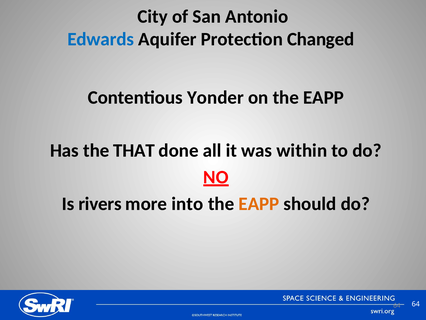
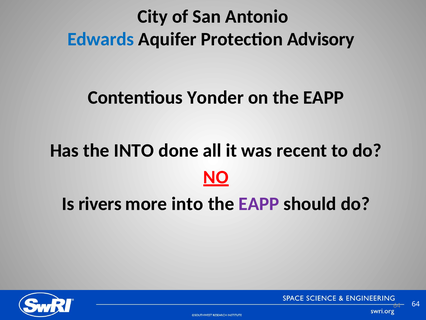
Changed: Changed -> Advisory
the THAT: THAT -> INTO
within: within -> recent
EAPP at (259, 204) colour: orange -> purple
